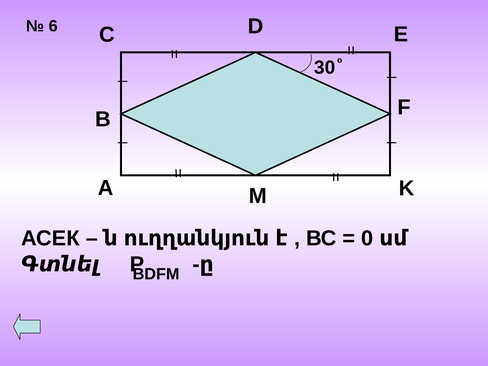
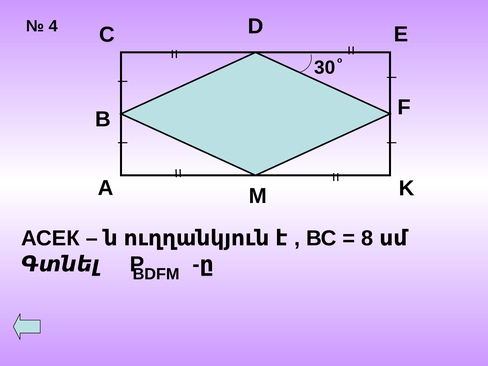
6: 6 -> 4
0: 0 -> 8
